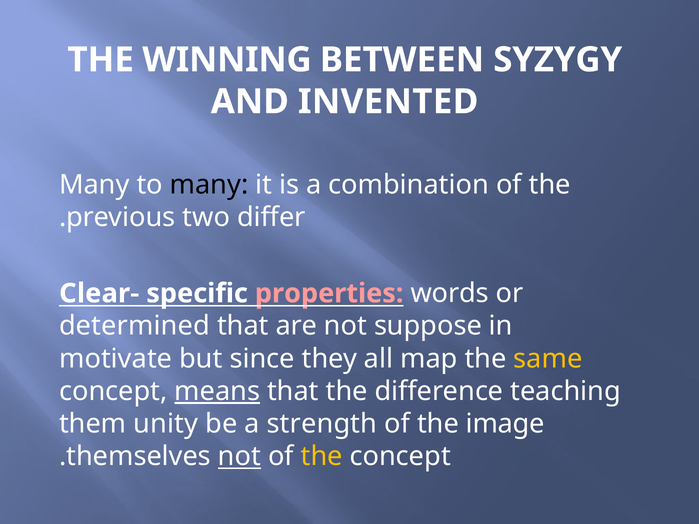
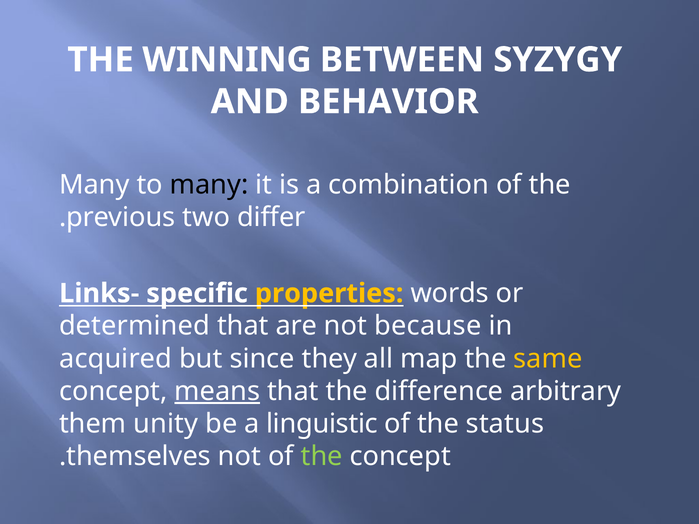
INVENTED: INVENTED -> BEHAVIOR
Clear-: Clear- -> Links-
properties colour: pink -> yellow
suppose: suppose -> because
motivate: motivate -> acquired
teaching: teaching -> arbitrary
strength: strength -> linguistic
image: image -> status
not at (239, 457) underline: present -> none
the at (322, 457) colour: yellow -> light green
